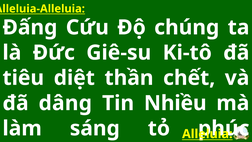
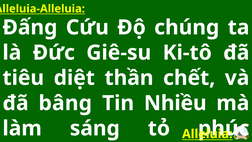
dâng: dâng -> bâng
